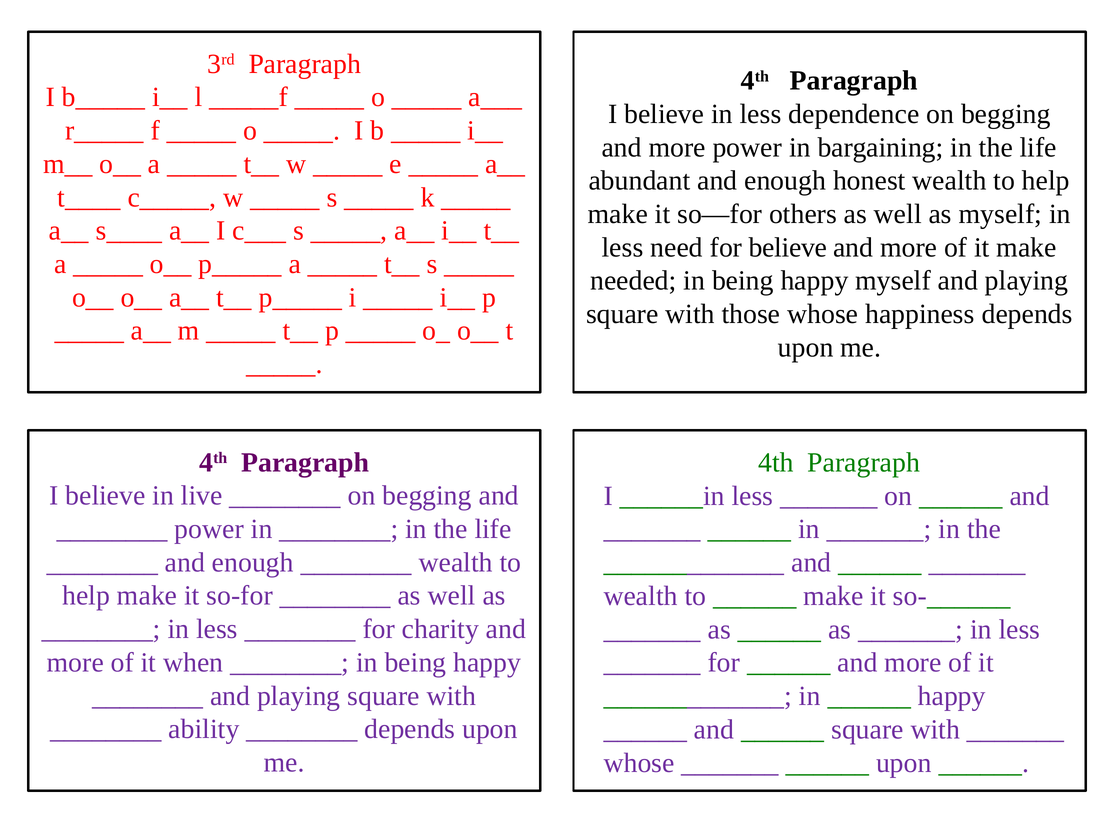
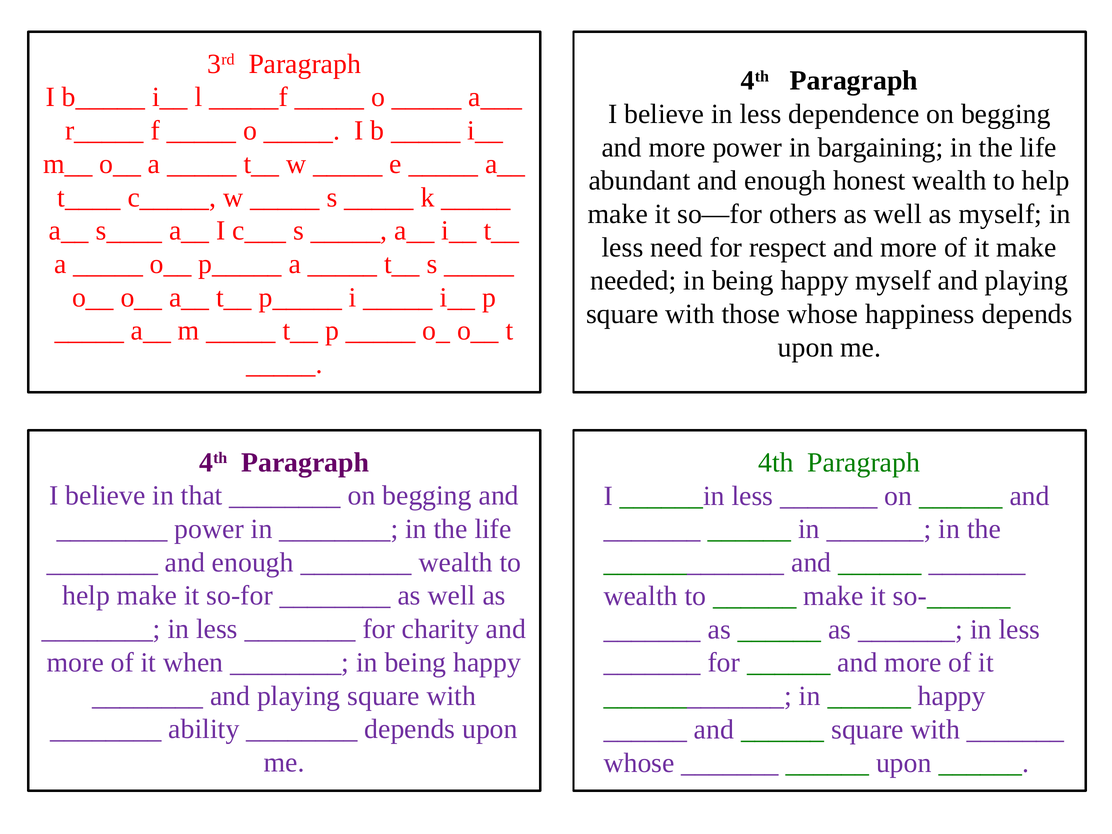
for believe: believe -> respect
live: live -> that
